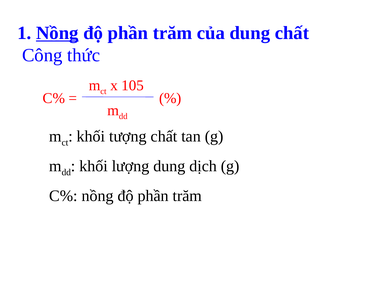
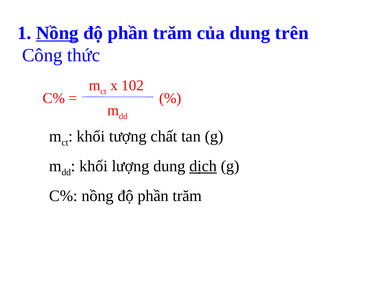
dung chất: chất -> trên
105: 105 -> 102
dịch underline: none -> present
